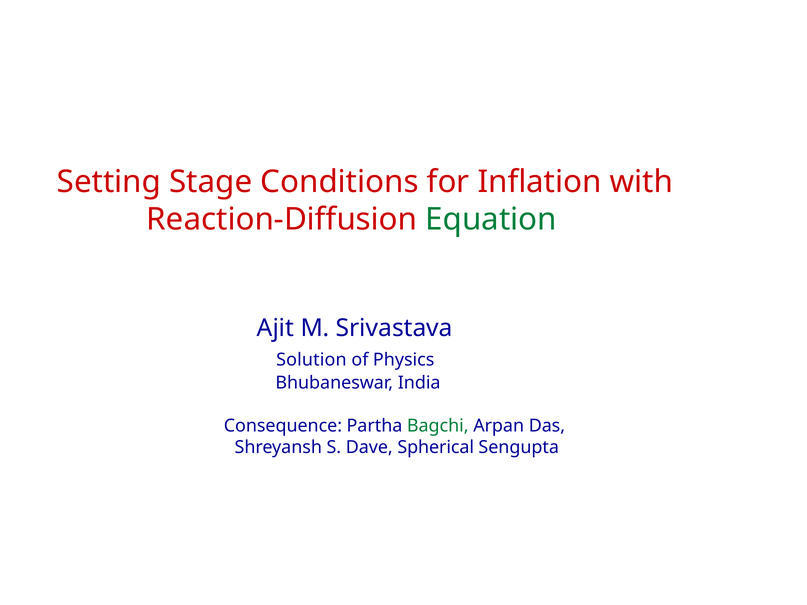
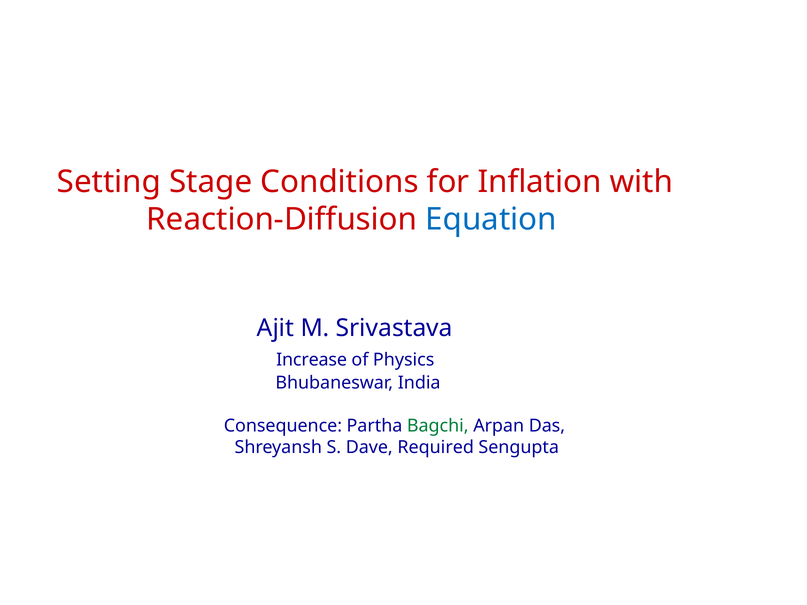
Equation colour: green -> blue
Solution: Solution -> Increase
Spherical: Spherical -> Required
